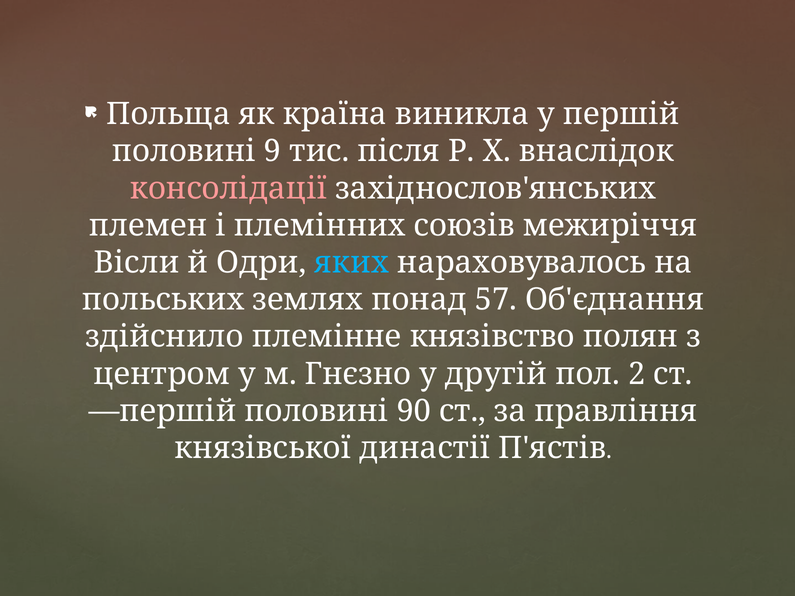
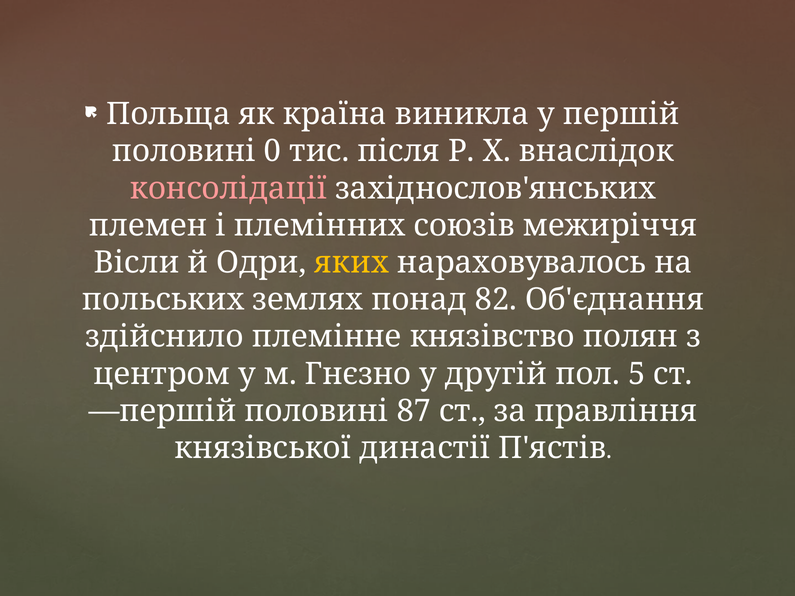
9: 9 -> 0
яких colour: light blue -> yellow
57: 57 -> 82
2: 2 -> 5
90: 90 -> 87
